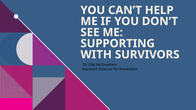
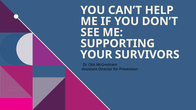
WITH: WITH -> YOUR
